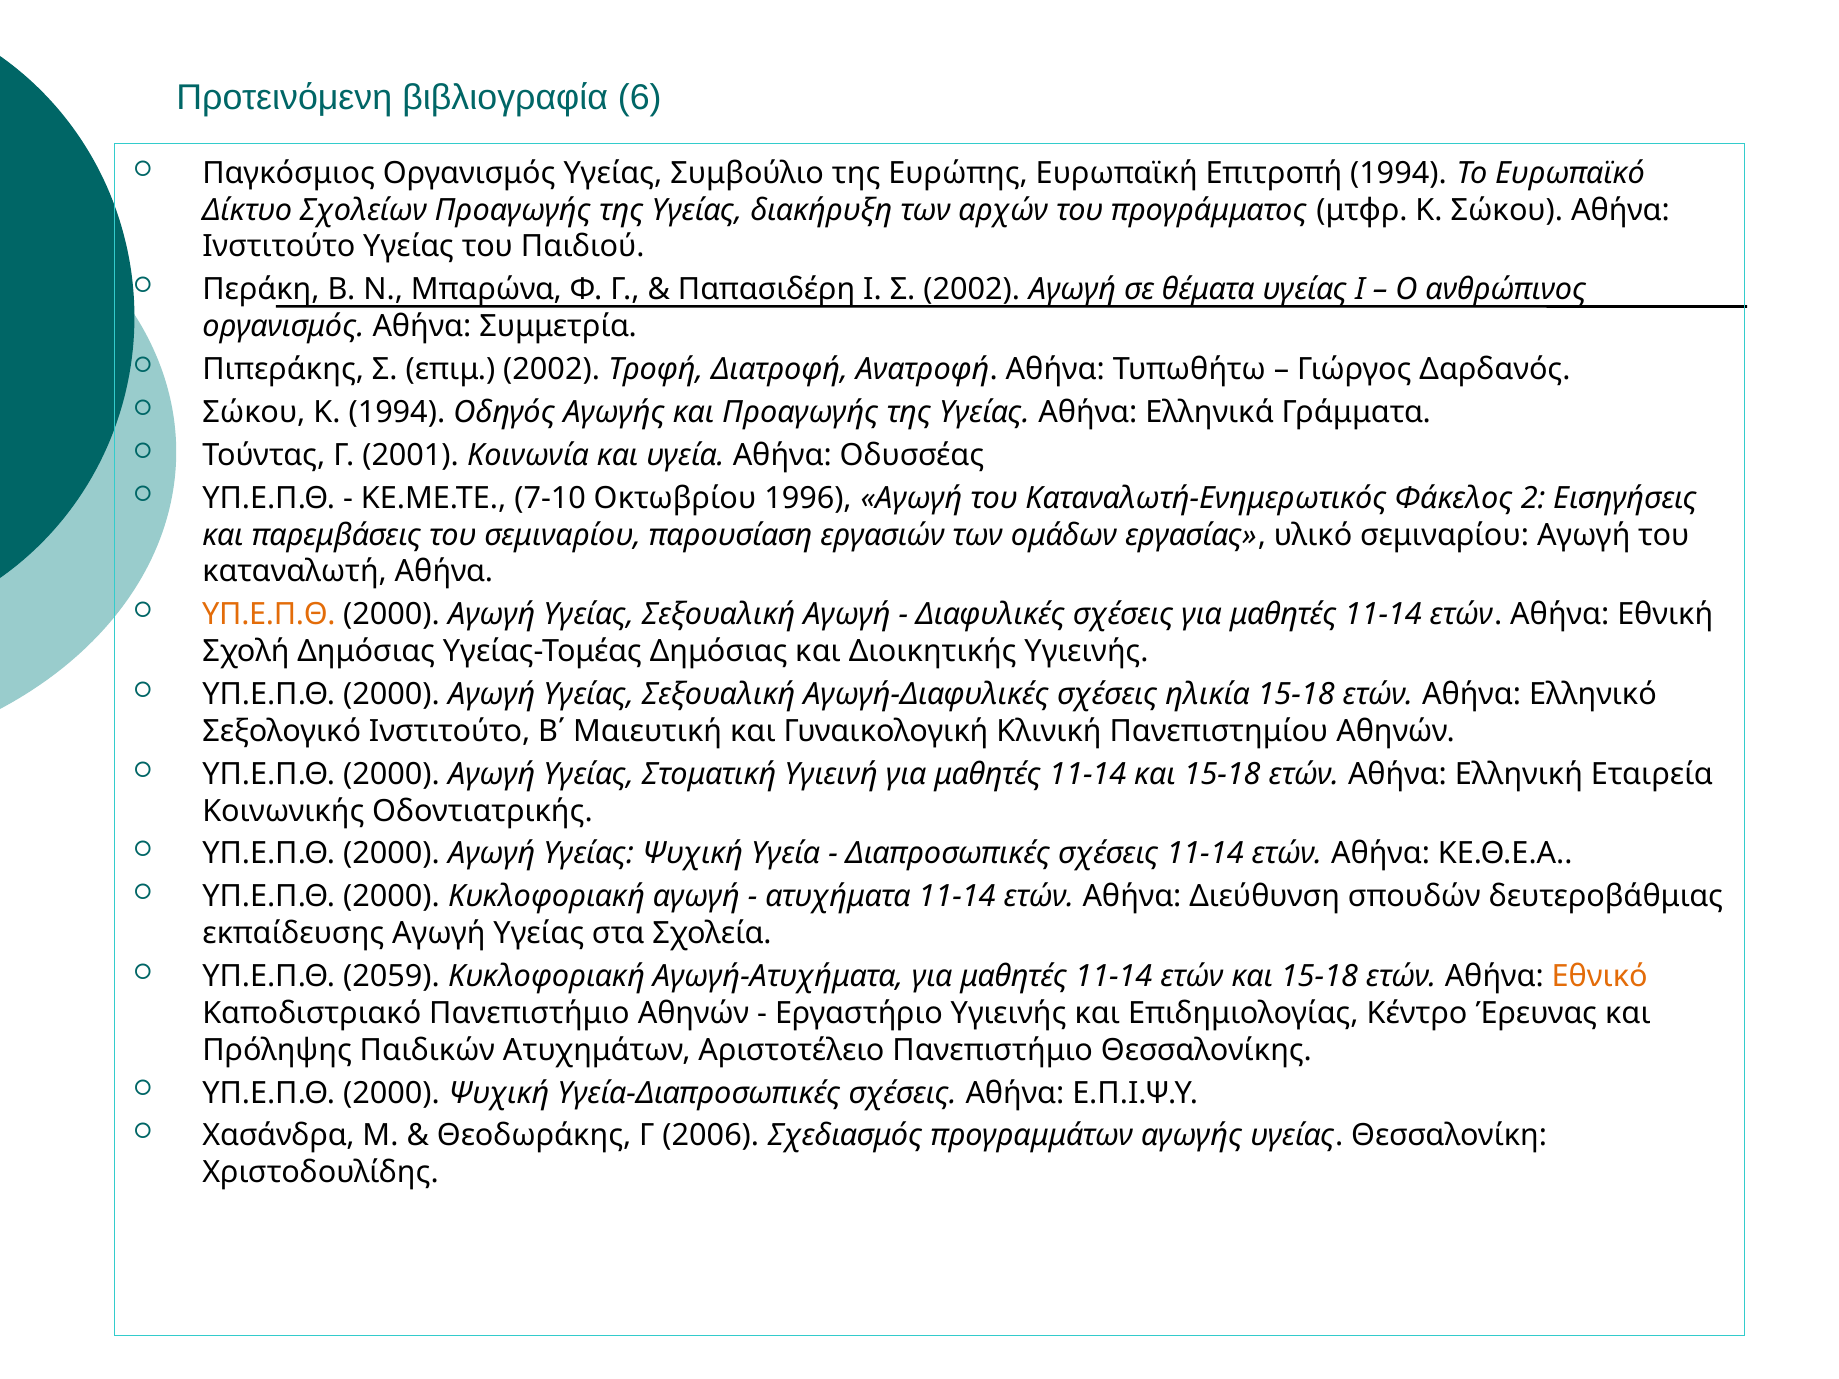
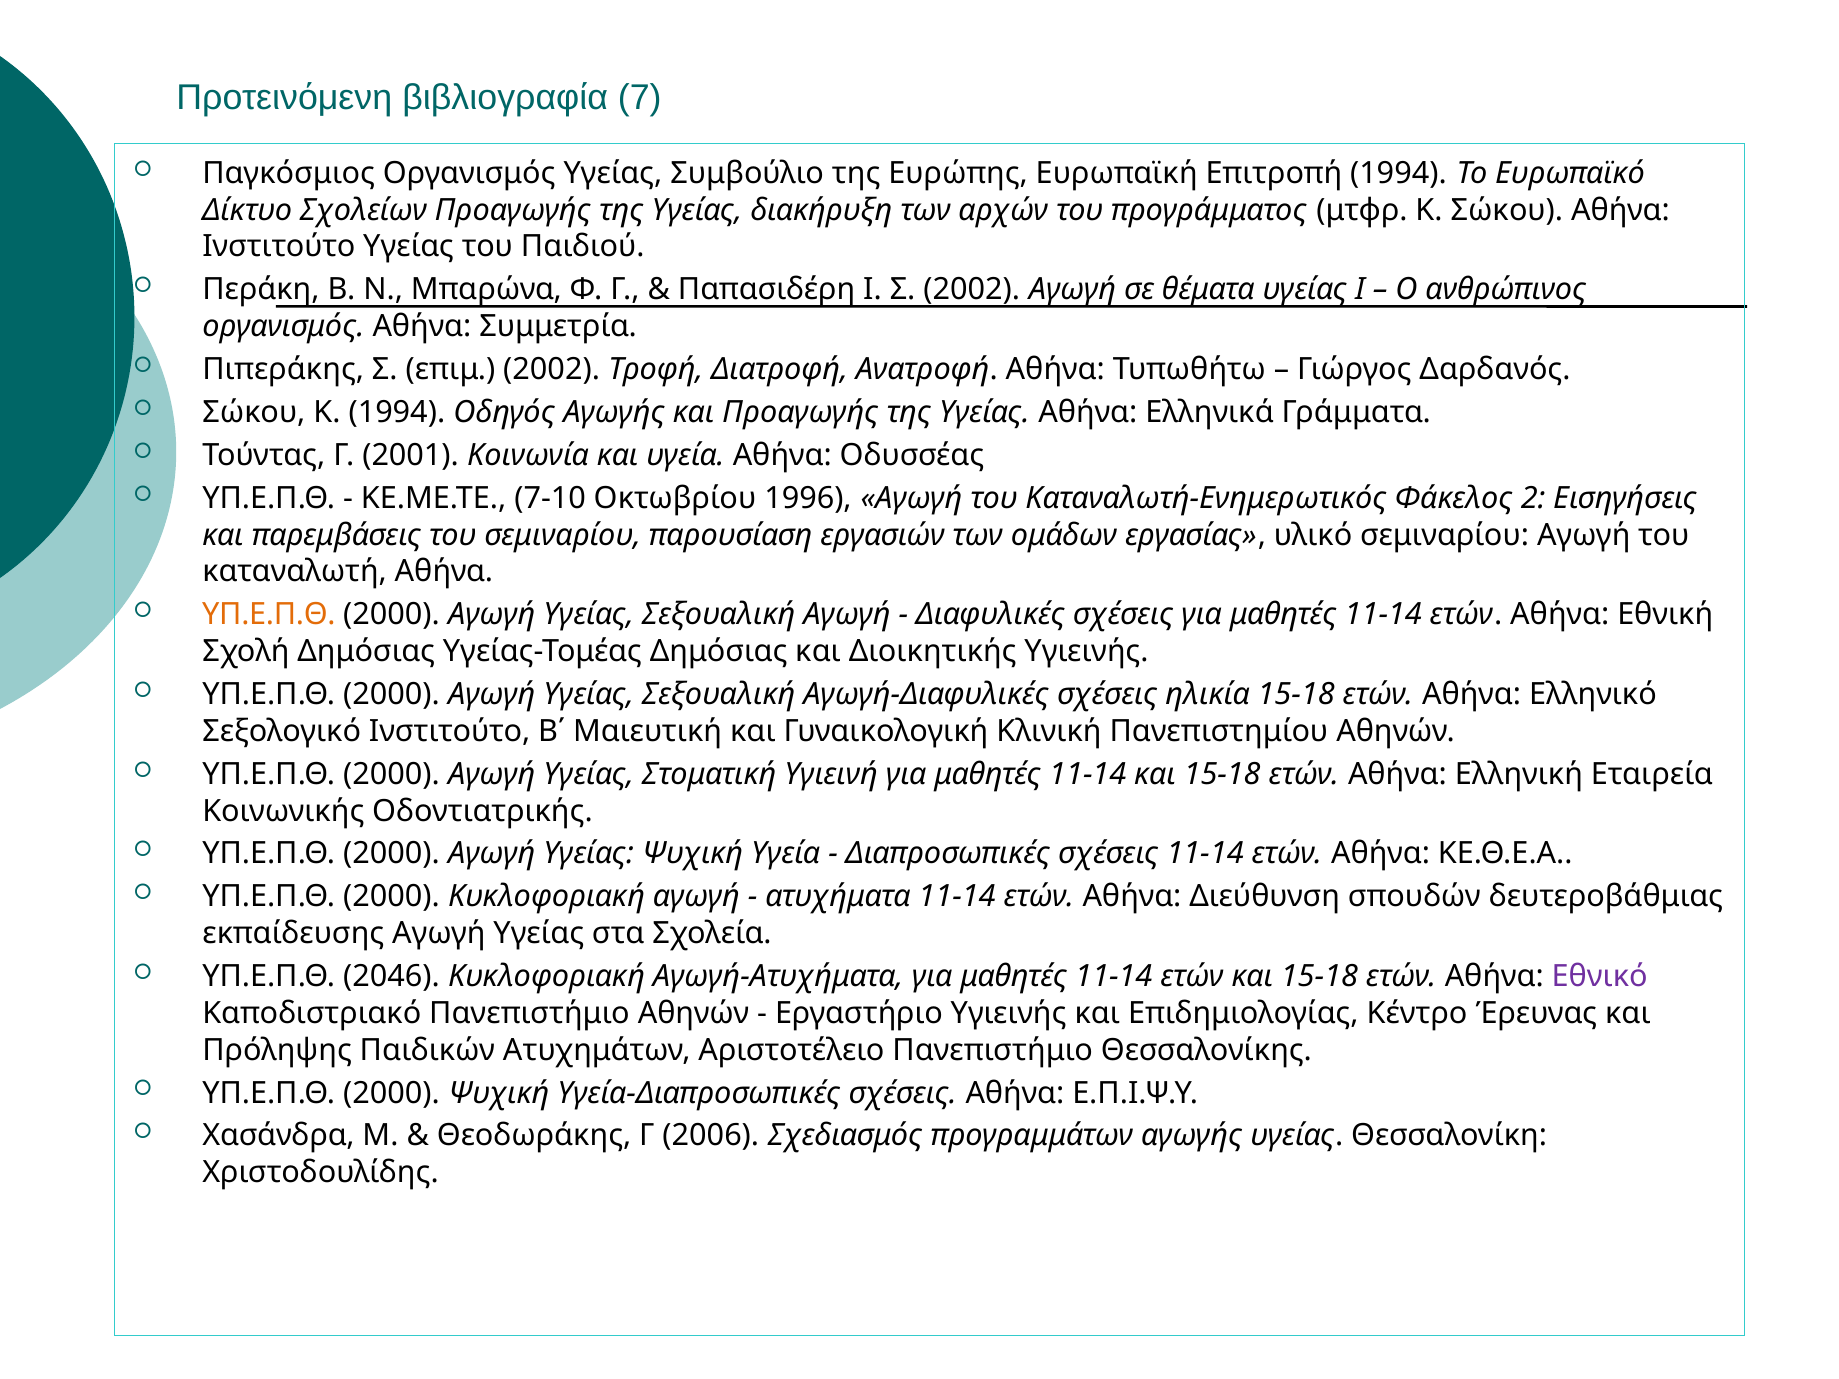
6: 6 -> 7
2059: 2059 -> 2046
Εθνικό colour: orange -> purple
